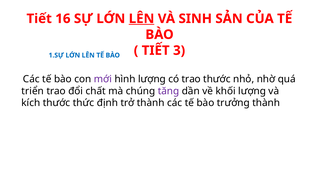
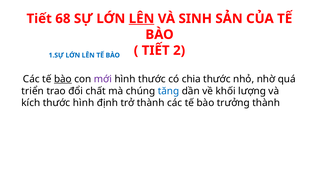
16: 16 -> 68
3: 3 -> 2
bào at (63, 79) underline: none -> present
hình lượng: lượng -> thước
có trao: trao -> chia
tăng colour: purple -> blue
thước thức: thức -> hình
